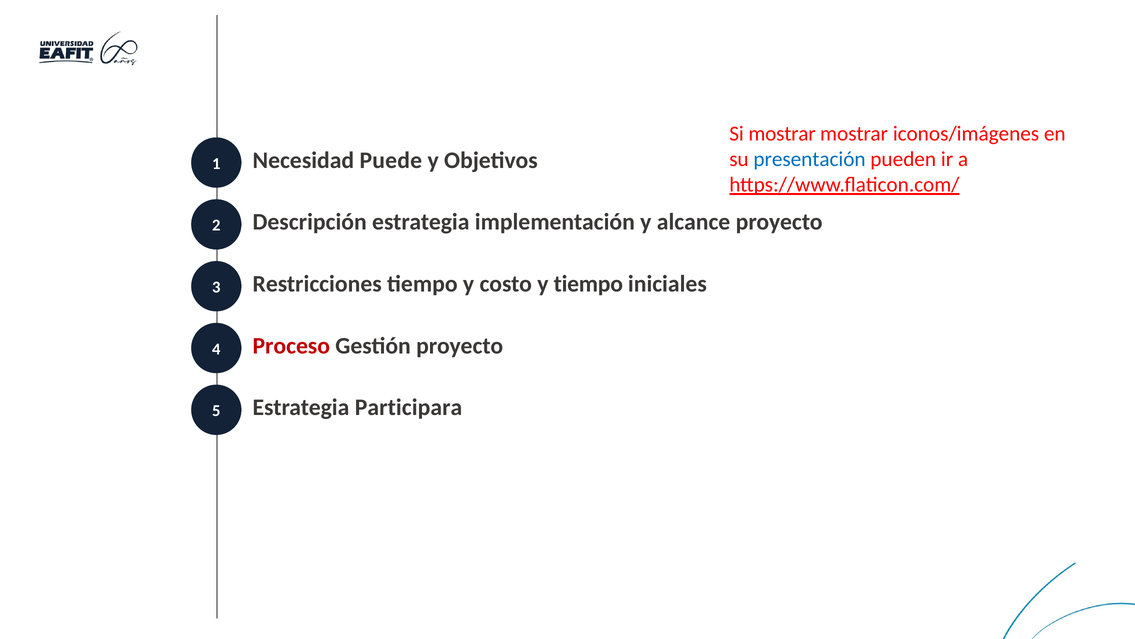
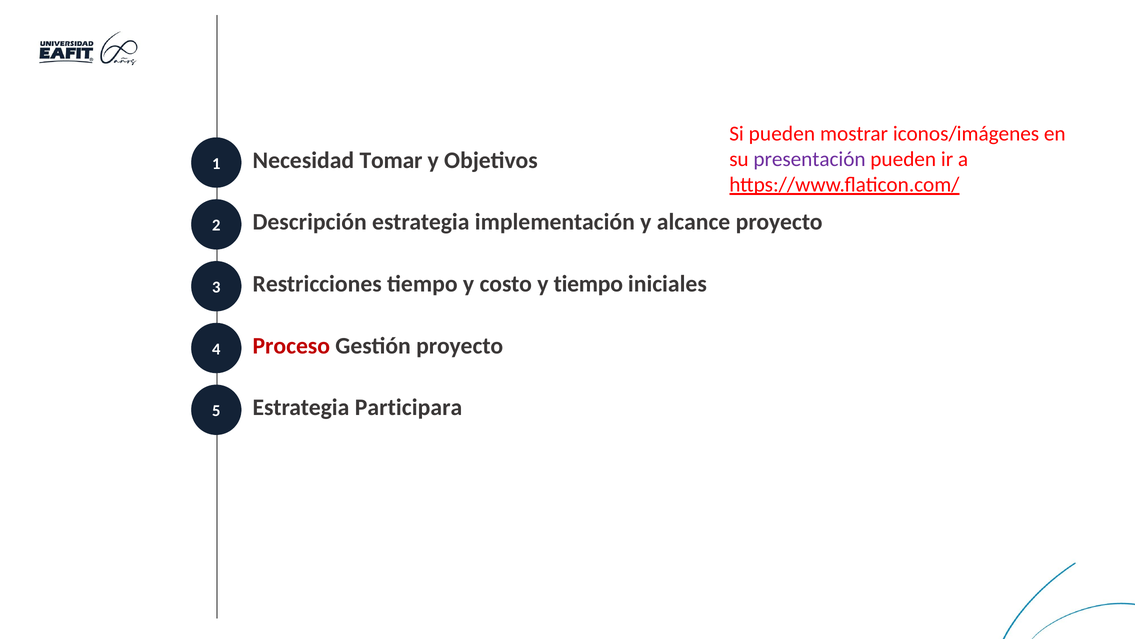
Si mostrar: mostrar -> pueden
presentación colour: blue -> purple
Puede: Puede -> Tomar
